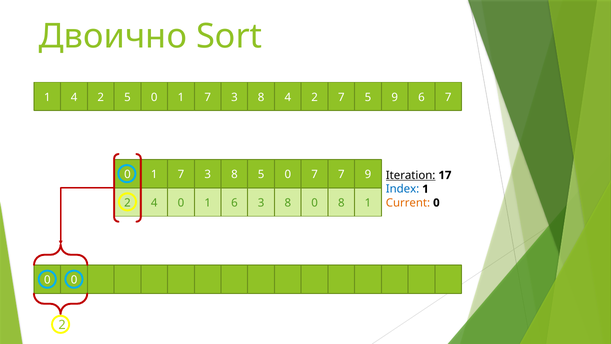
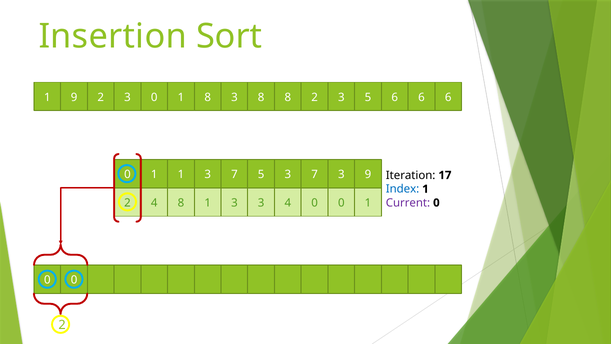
Двоично: Двоично -> Insertion
1 4: 4 -> 9
5 at (127, 97): 5 -> 3
7 at (208, 97): 7 -> 8
8 4: 4 -> 8
7 at (341, 97): 7 -> 3
5 9: 9 -> 6
7 at (448, 97): 7 -> 6
7 at (181, 174): 7 -> 1
8 at (234, 174): 8 -> 7
0 at (288, 174): 0 -> 3
7 7: 7 -> 3
Iteration underline: present -> none
Current colour: orange -> purple
4 0: 0 -> 8
6 at (234, 203): 6 -> 3
8 at (288, 203): 8 -> 4
8 at (341, 203): 8 -> 0
